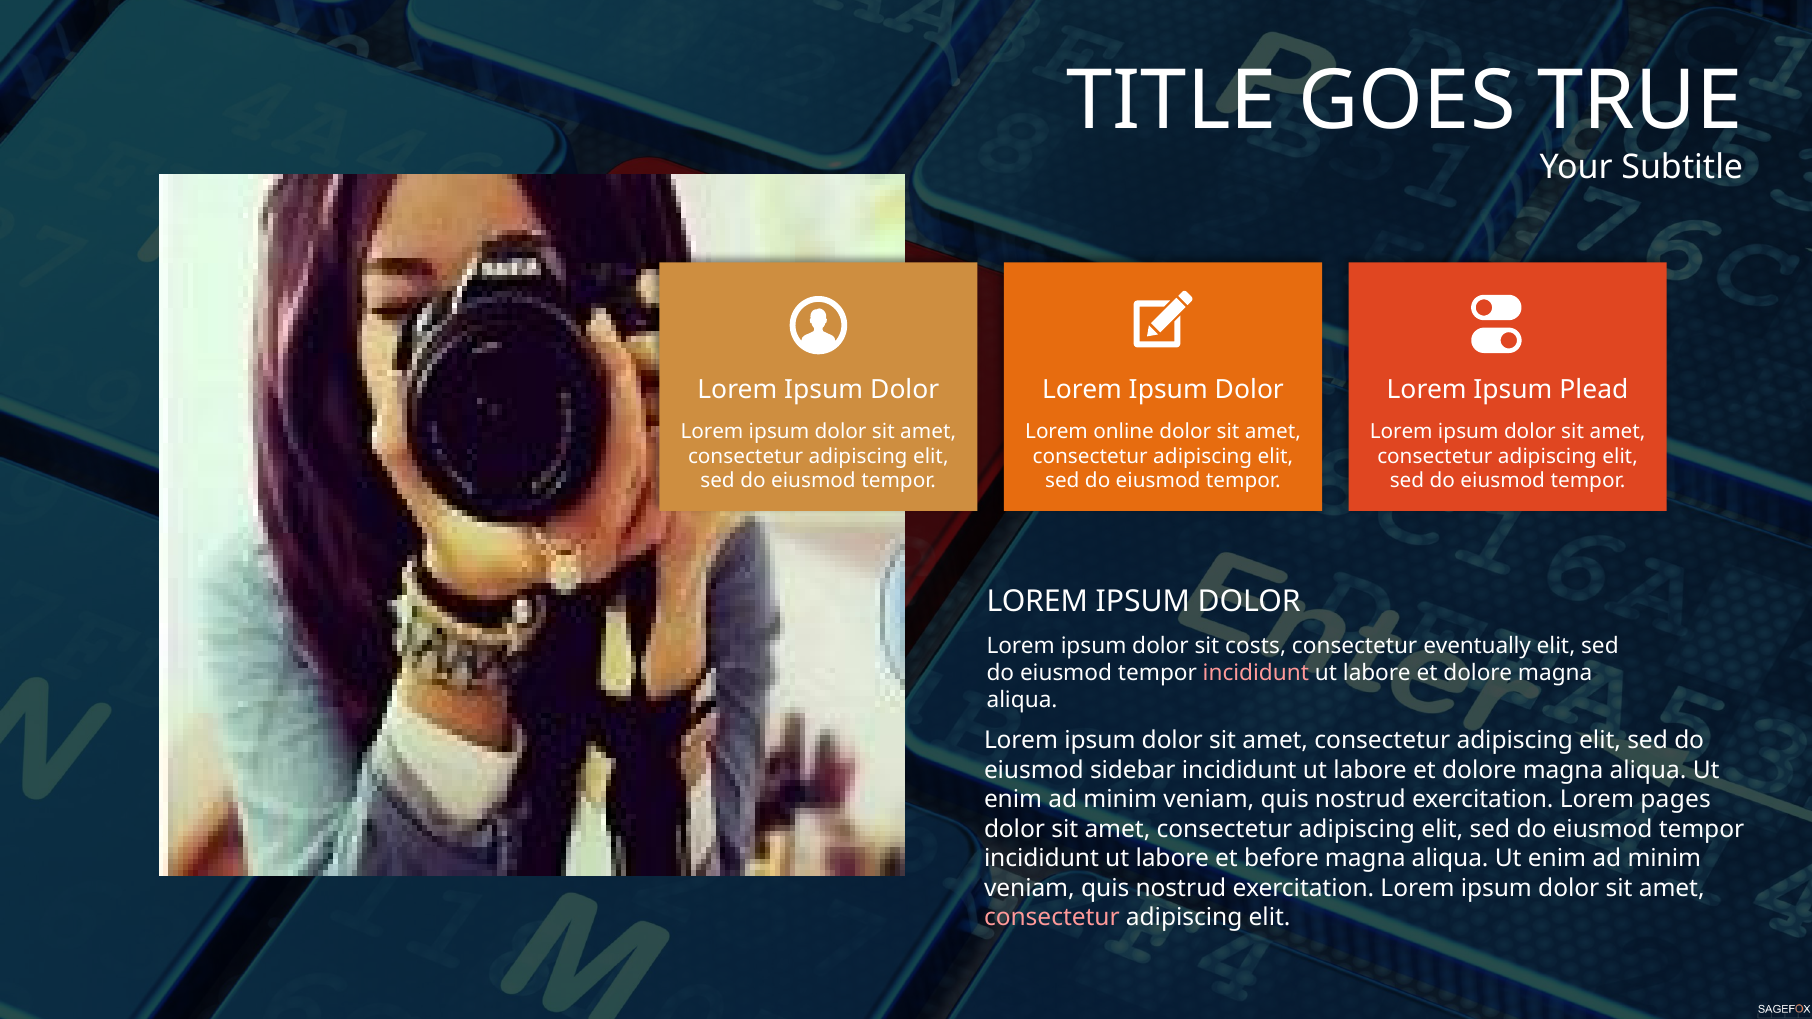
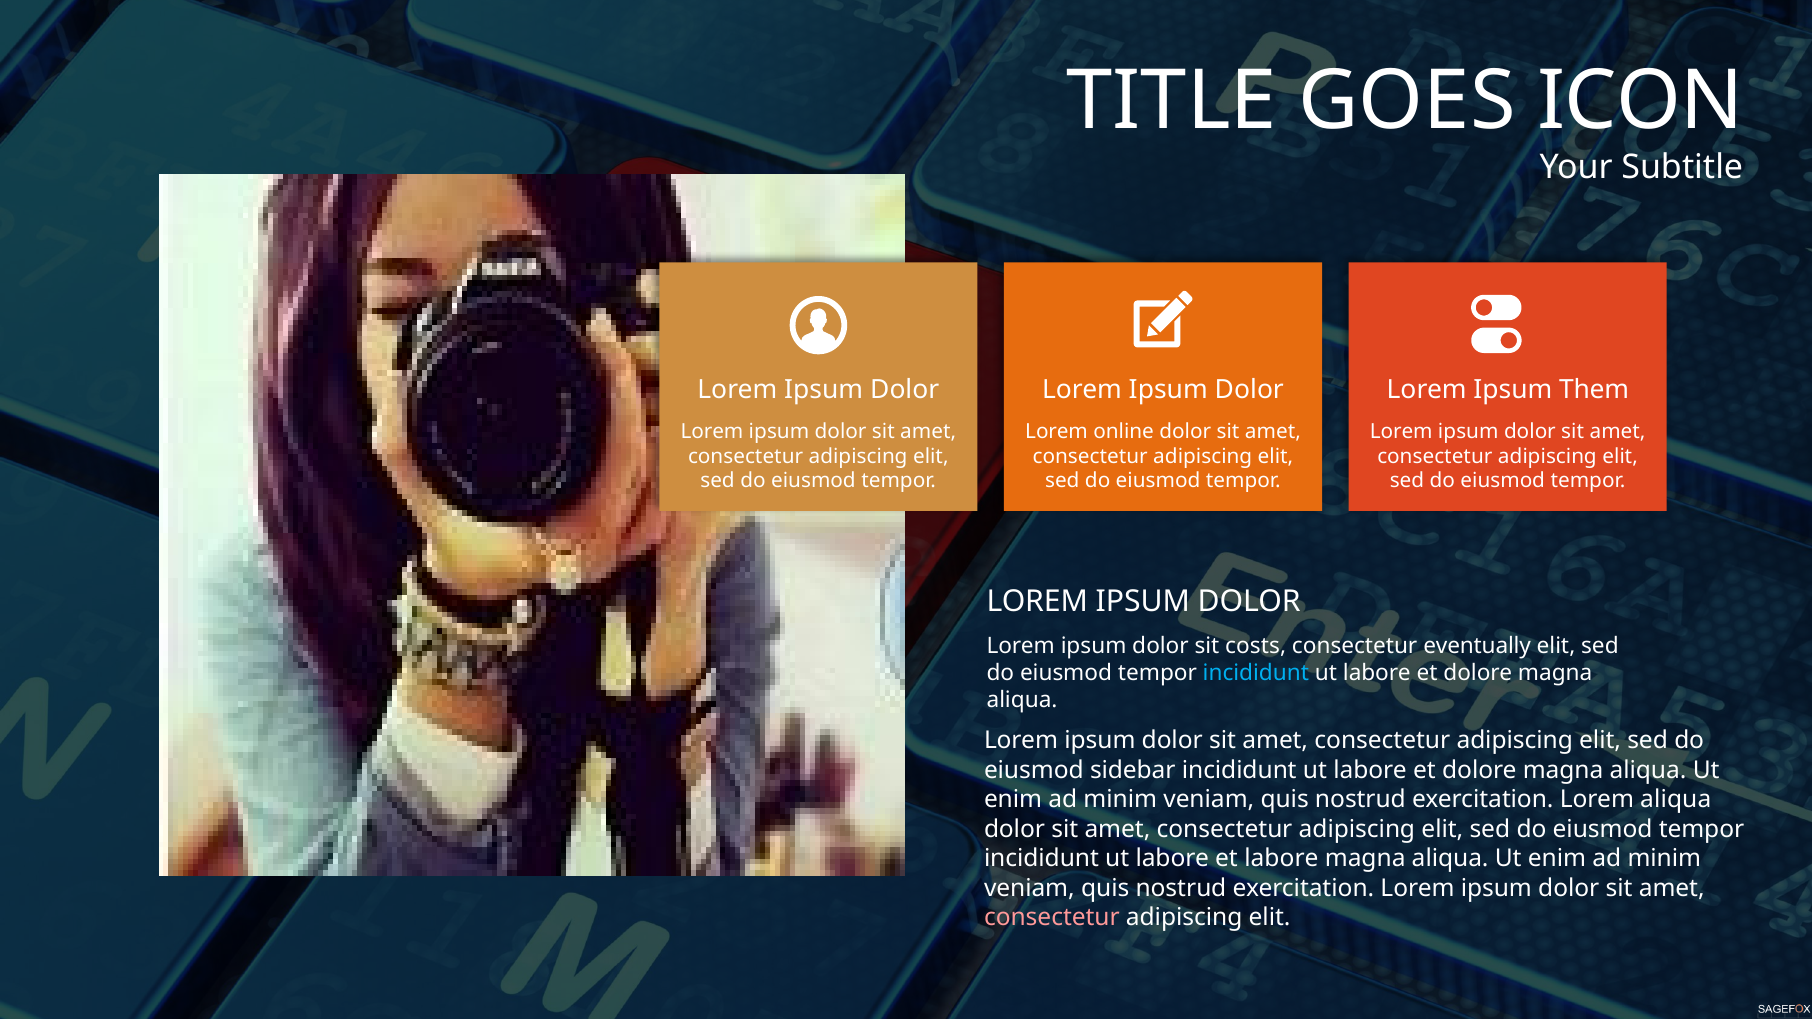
TRUE: TRUE -> ICON
Plead: Plead -> Them
incididunt at (1256, 673) colour: pink -> light blue
Lorem pages: pages -> aliqua
et before: before -> labore
